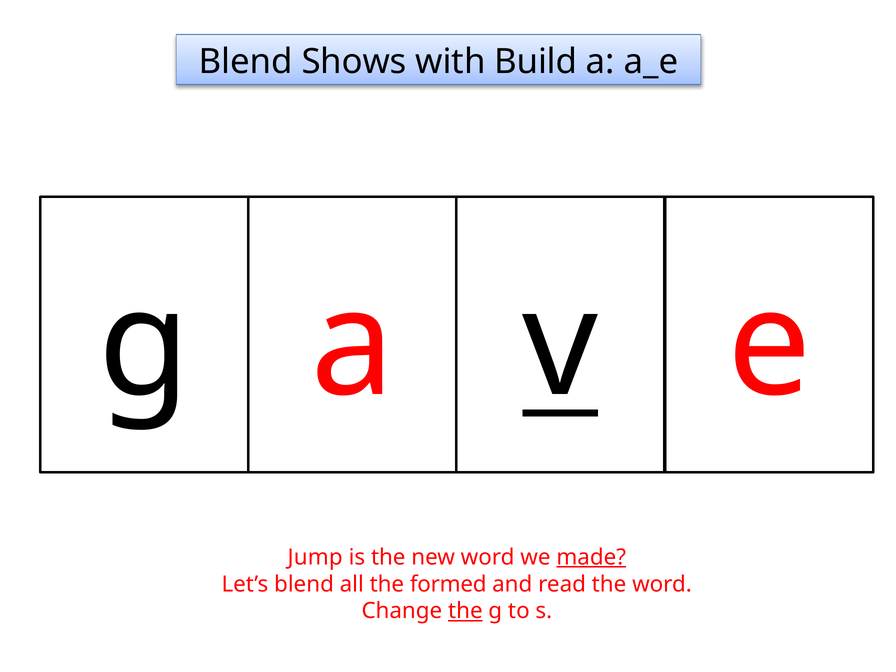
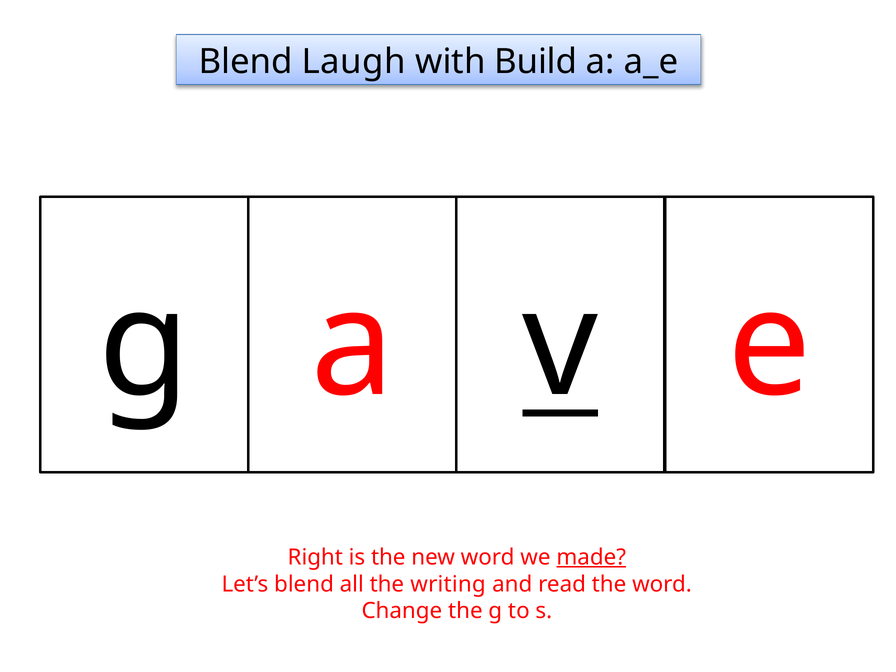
Shows: Shows -> Laugh
Jump: Jump -> Right
formed: formed -> writing
the at (465, 611) underline: present -> none
